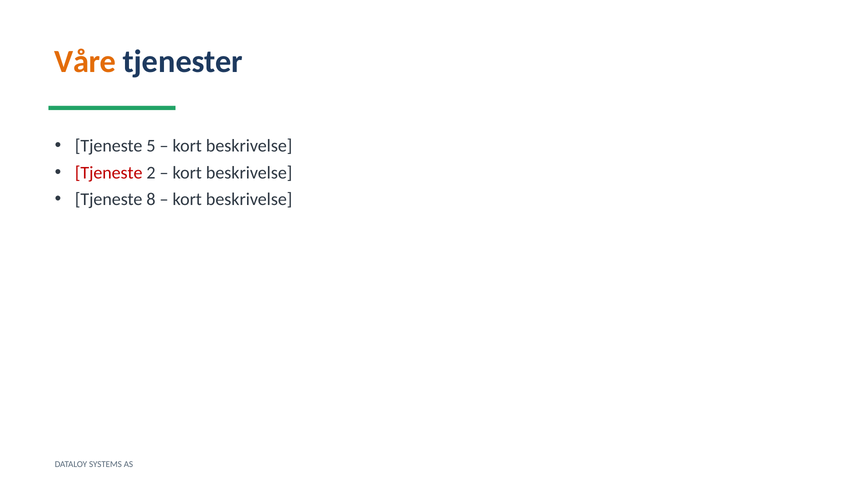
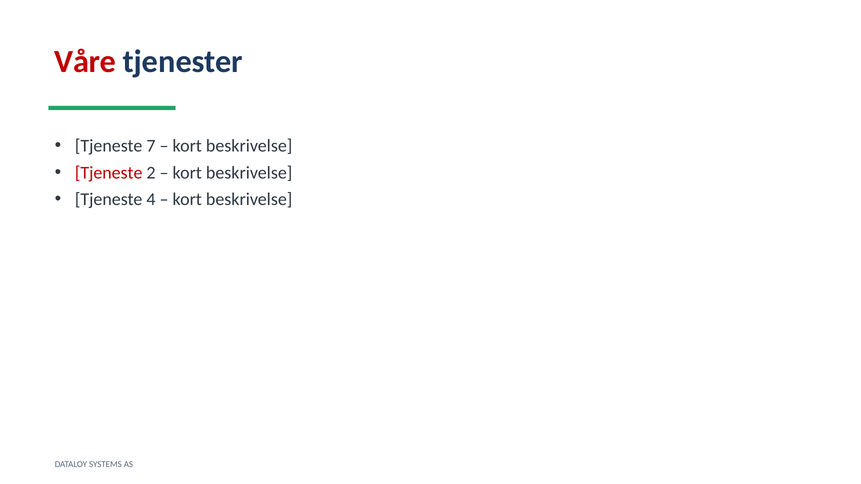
Våre colour: orange -> red
5: 5 -> 7
8: 8 -> 4
